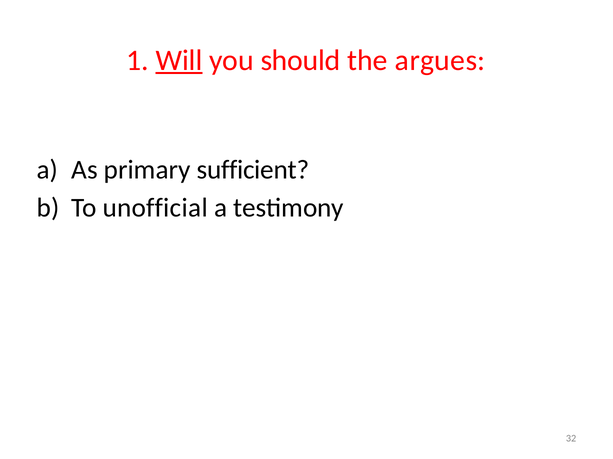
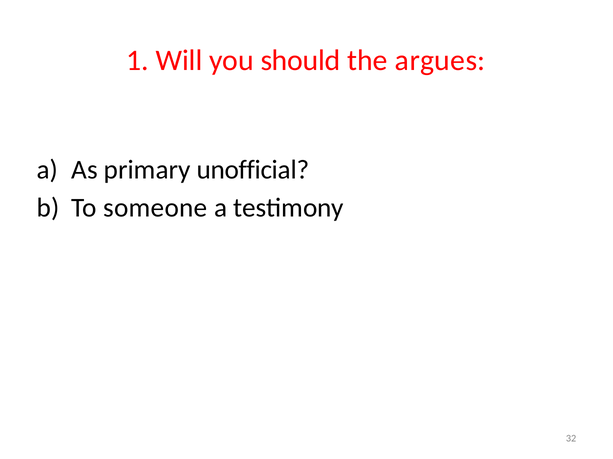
Will underline: present -> none
sufficient: sufficient -> unofficial
unofficial: unofficial -> someone
